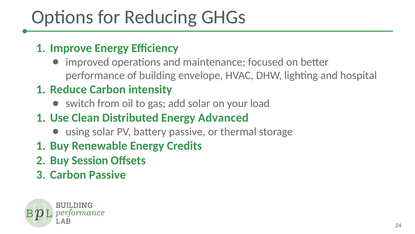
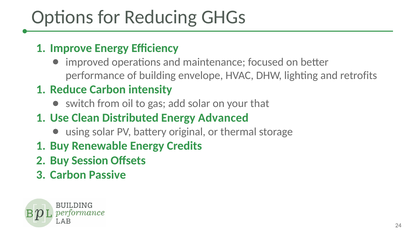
hospital: hospital -> retrofits
load: load -> that
battery passive: passive -> original
